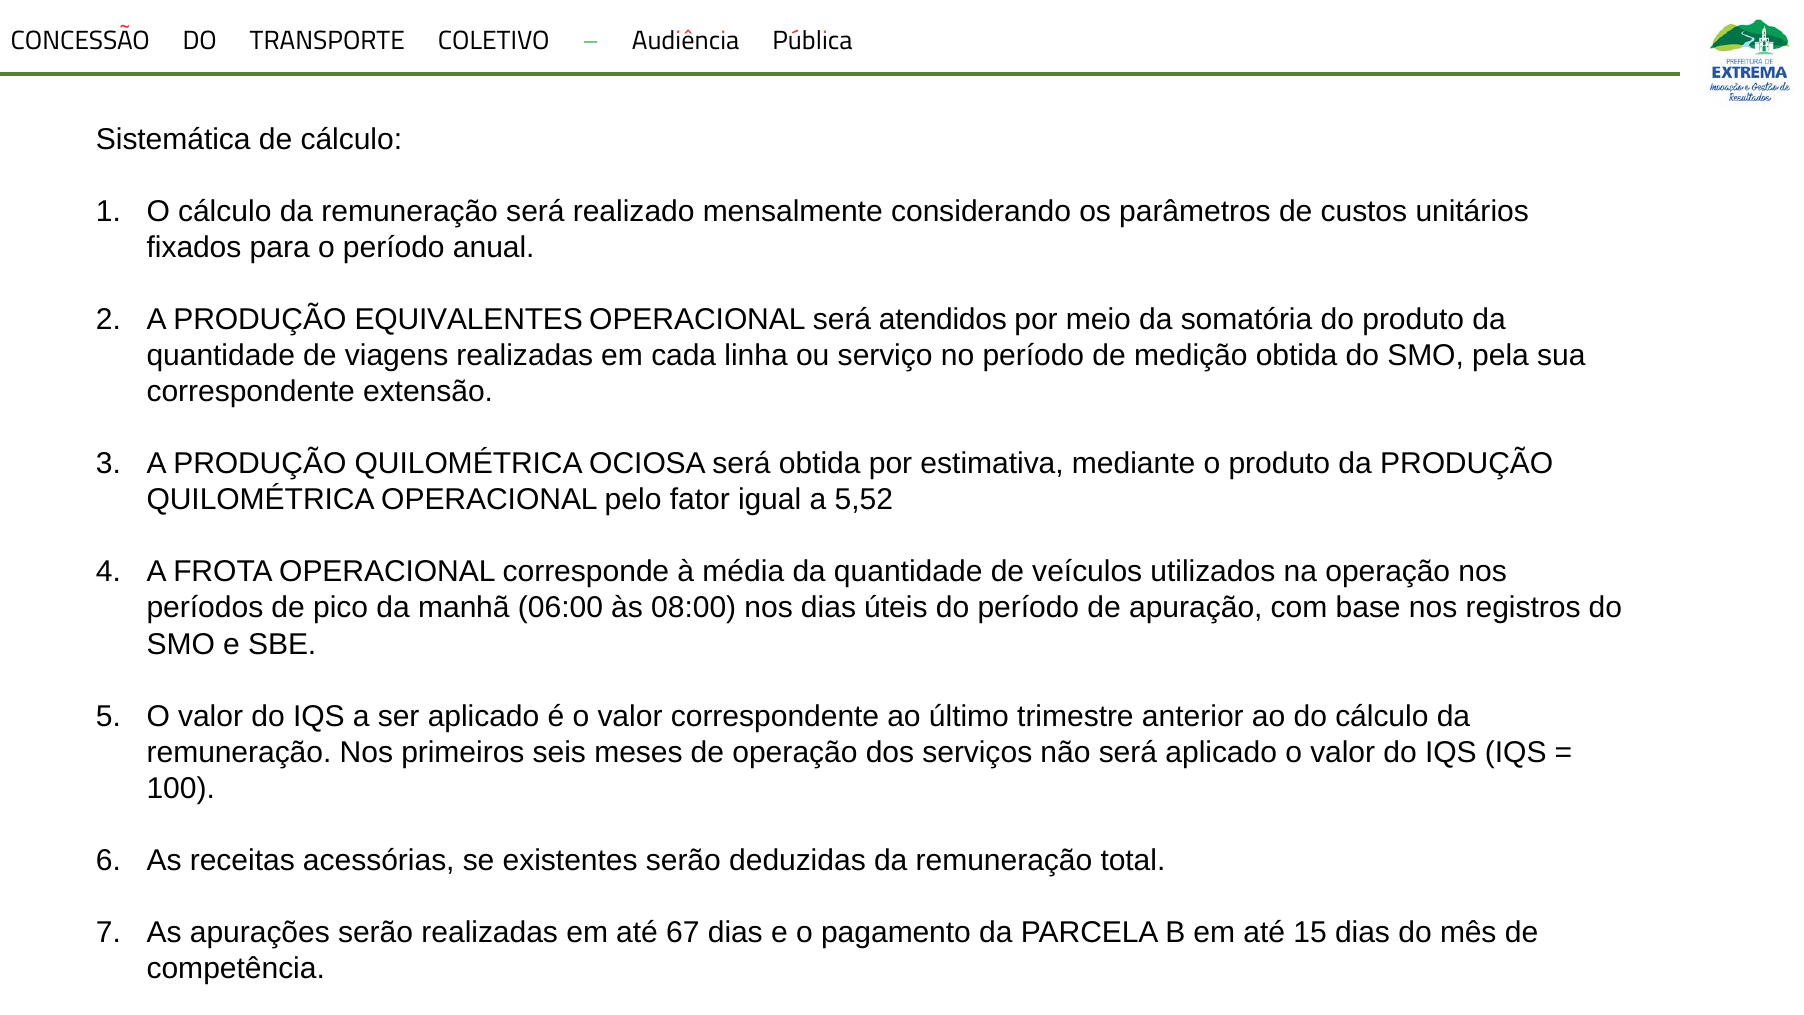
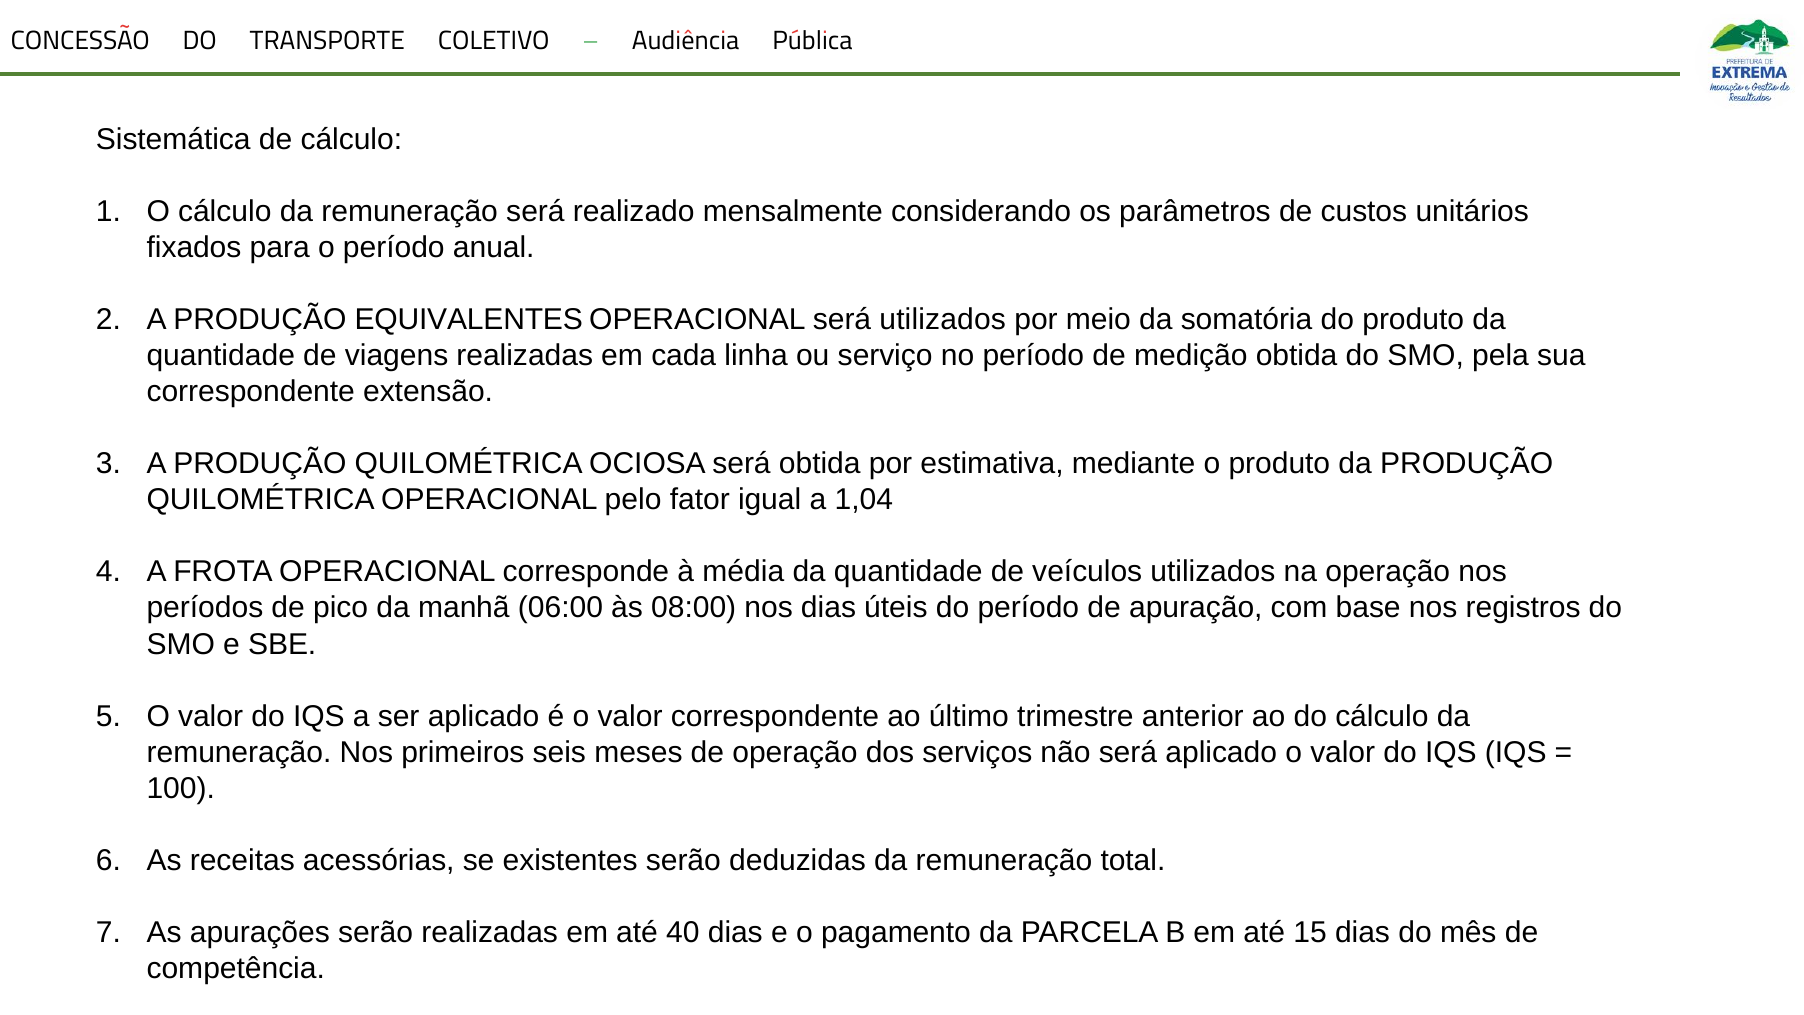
será atendidos: atendidos -> utilizados
5,52: 5,52 -> 1,04
67: 67 -> 40
